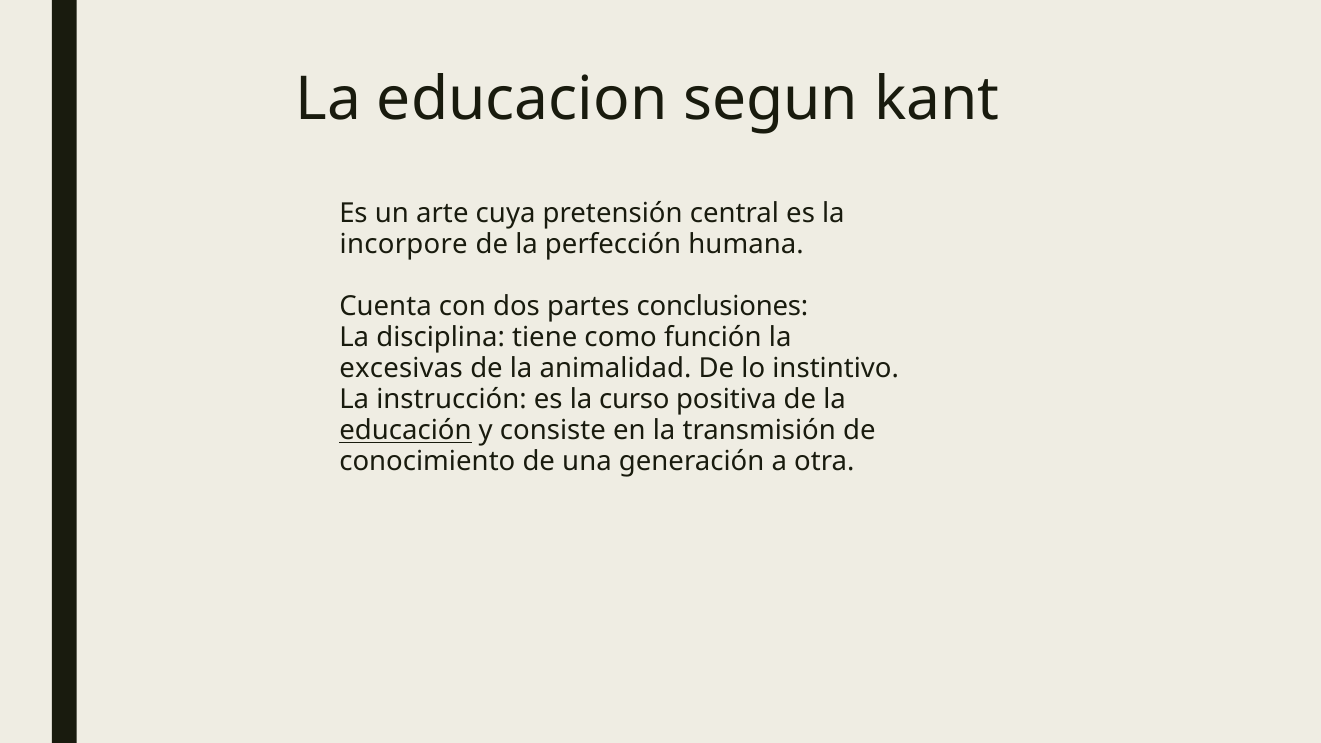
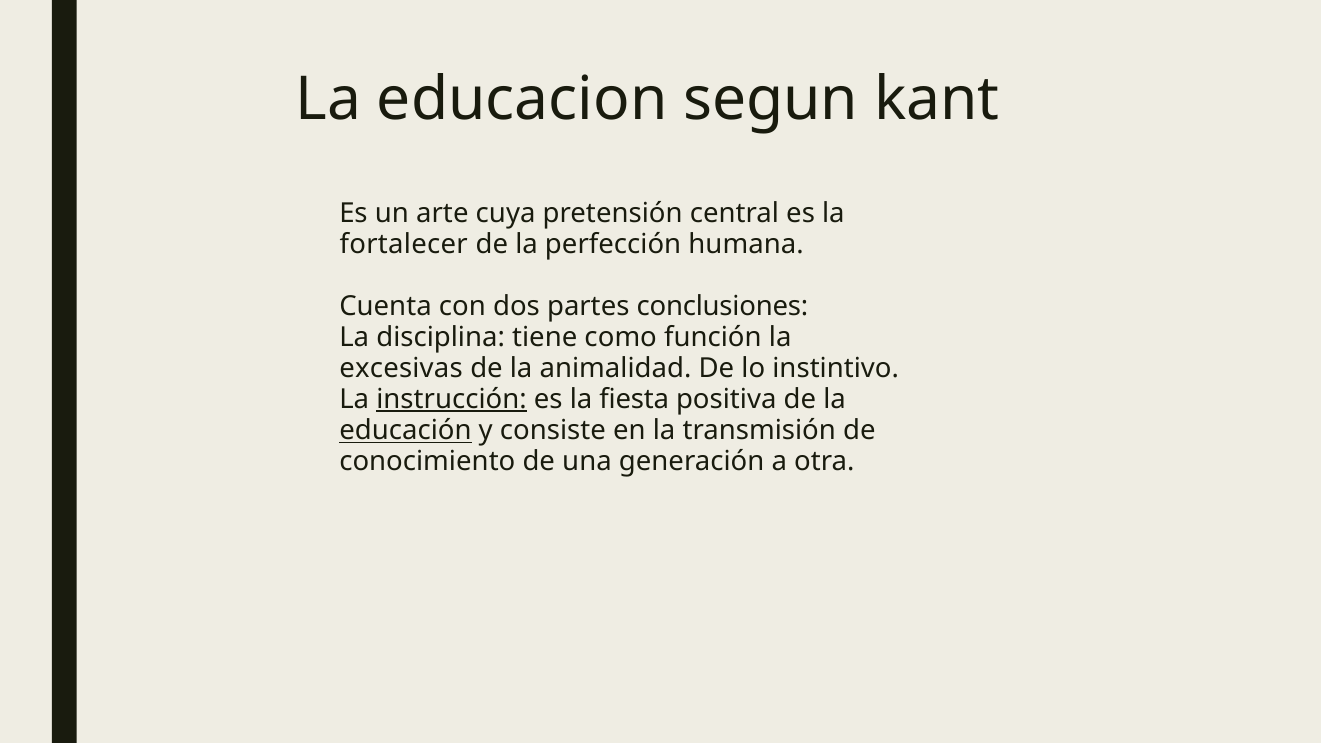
incorpore: incorpore -> fortalecer
instrucción underline: none -> present
curso: curso -> fiesta
